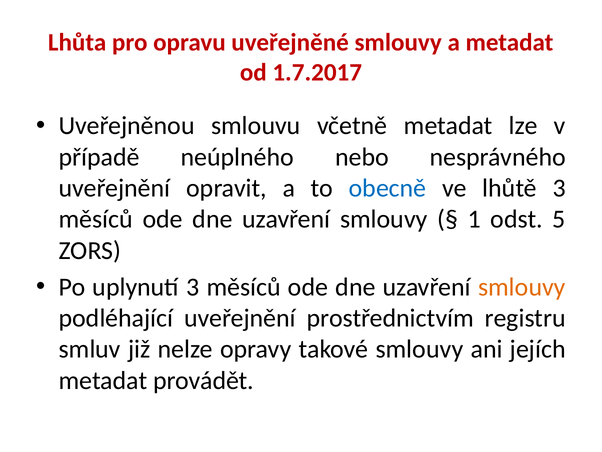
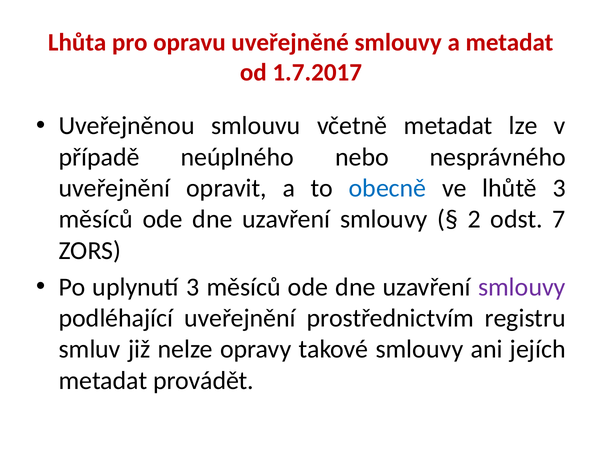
1: 1 -> 2
5: 5 -> 7
smlouvy at (522, 287) colour: orange -> purple
